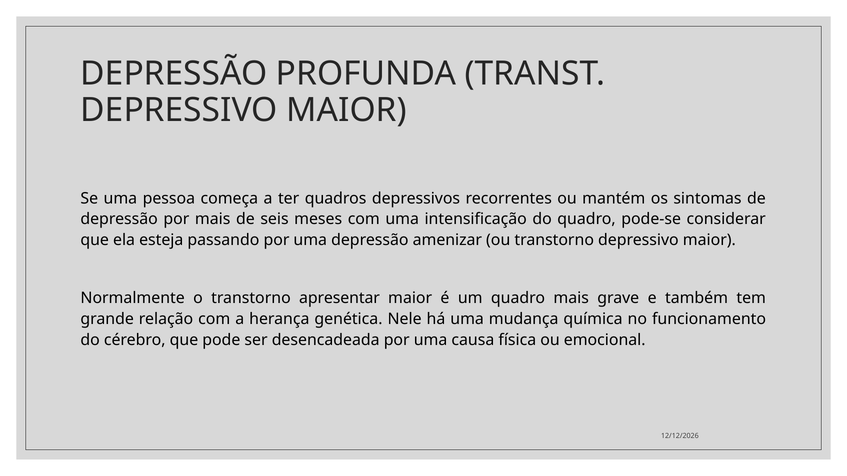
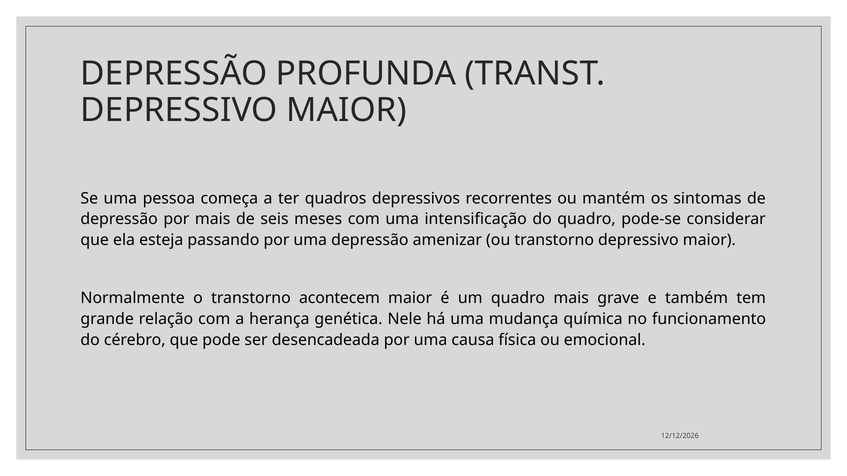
apresentar: apresentar -> acontecem
